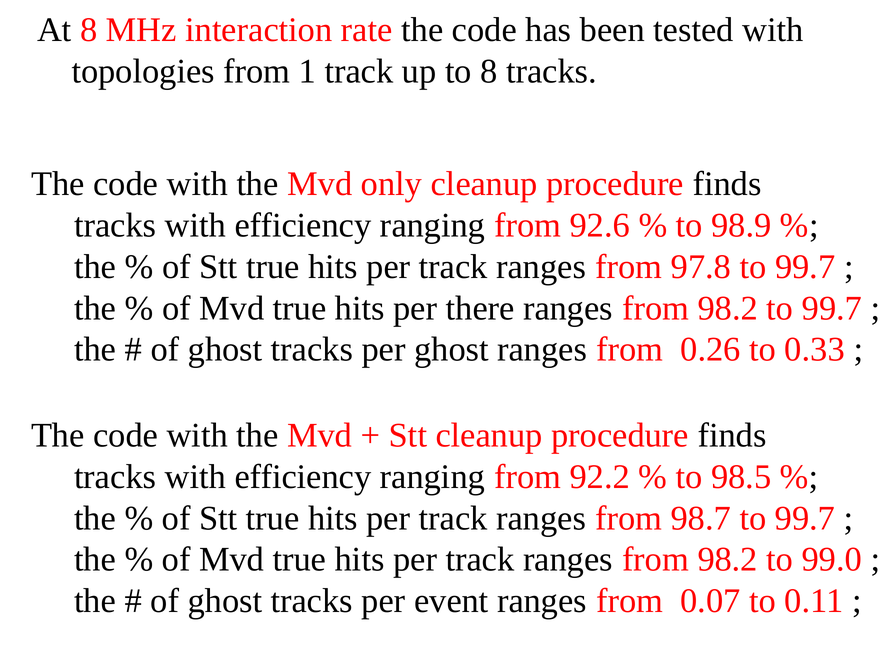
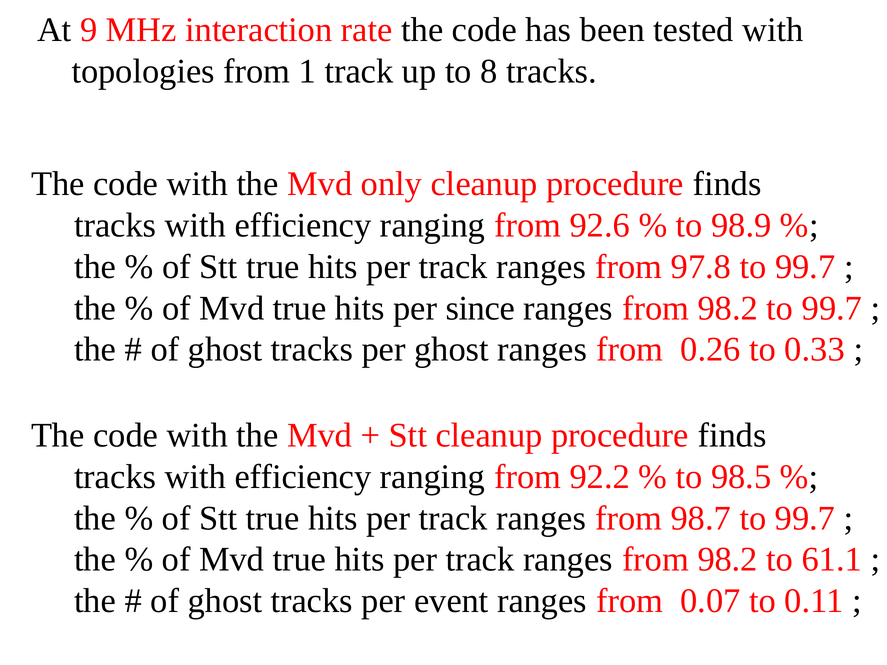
At 8: 8 -> 9
there: there -> since
99.0: 99.0 -> 61.1
